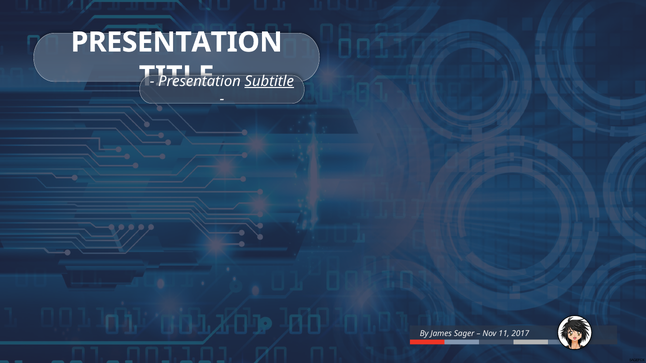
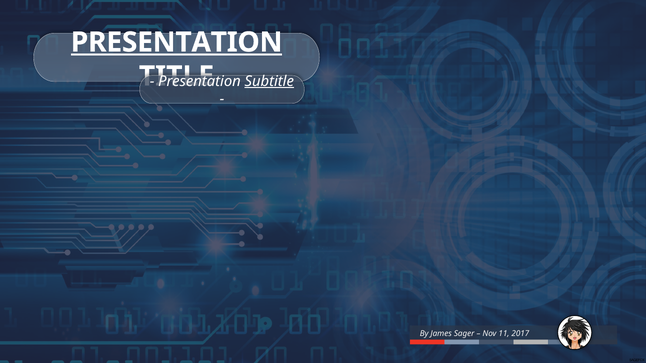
PRESENTATION at (177, 42) underline: none -> present
